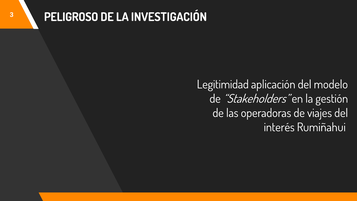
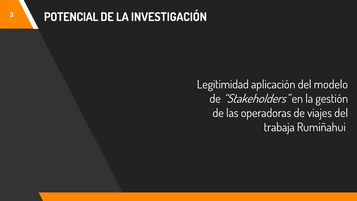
PELIGROSO: PELIGROSO -> POTENCIAL
interés: interés -> trabaja
